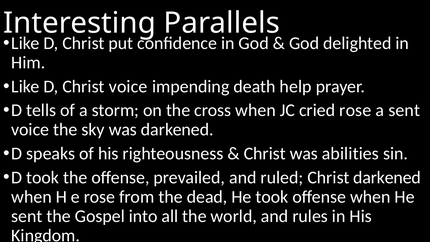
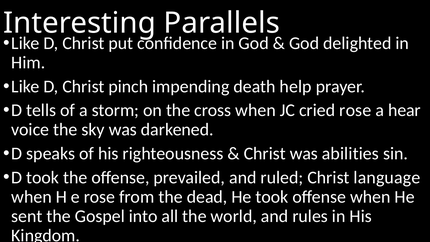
Christ voice: voice -> pinch
a sent: sent -> hear
Christ darkened: darkened -> language
